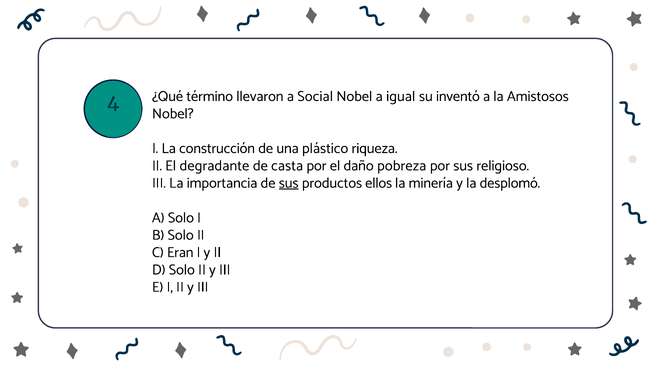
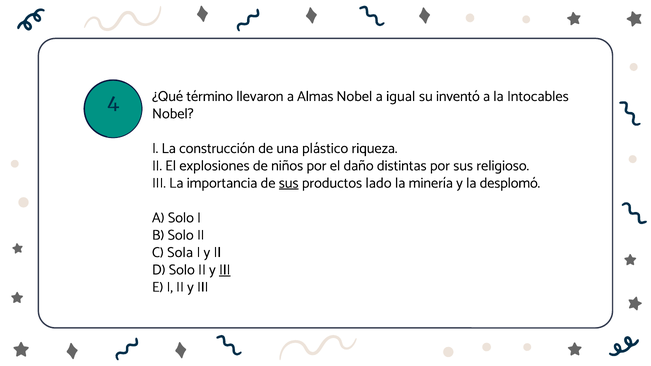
Social: Social -> Almas
Amistosos: Amistosos -> Intocables
degradante: degradante -> explosiones
casta: casta -> niños
pobreza: pobreza -> distintas
ellos: ellos -> lado
Eran: Eran -> Sola
III at (225, 270) underline: none -> present
